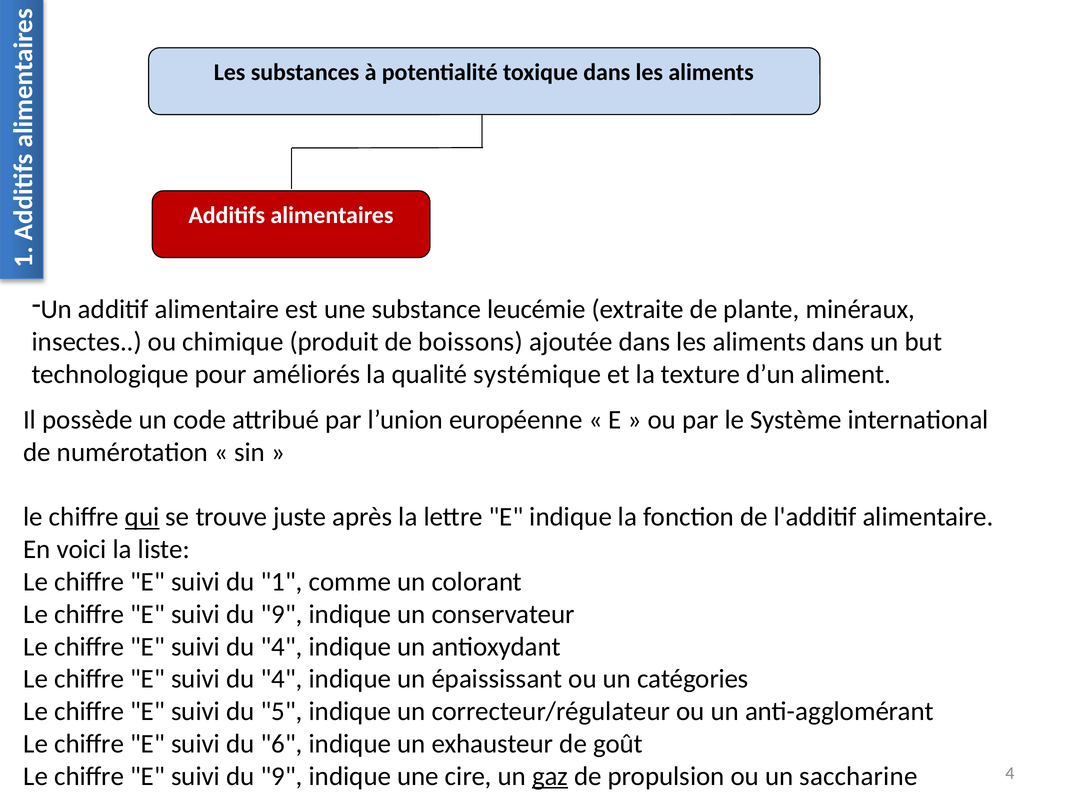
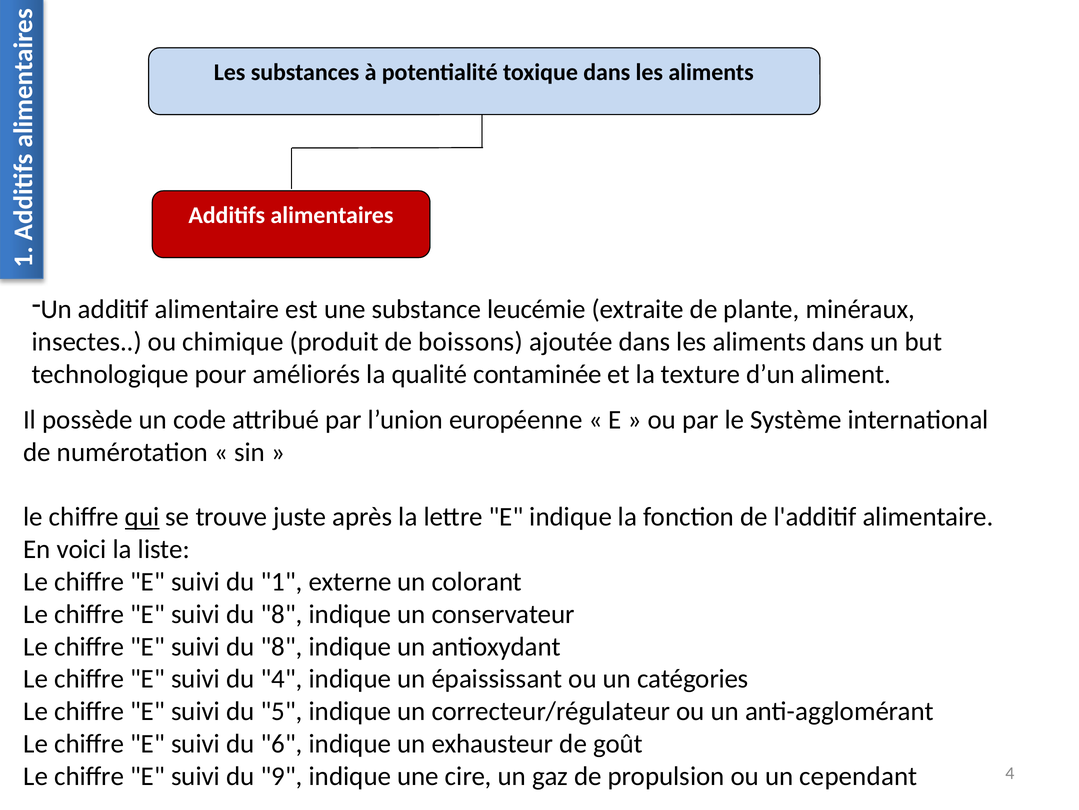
systémique: systémique -> contaminée
comme: comme -> externe
9 at (282, 614): 9 -> 8
4 at (282, 646): 4 -> 8
gaz underline: present -> none
saccharine: saccharine -> cependant
